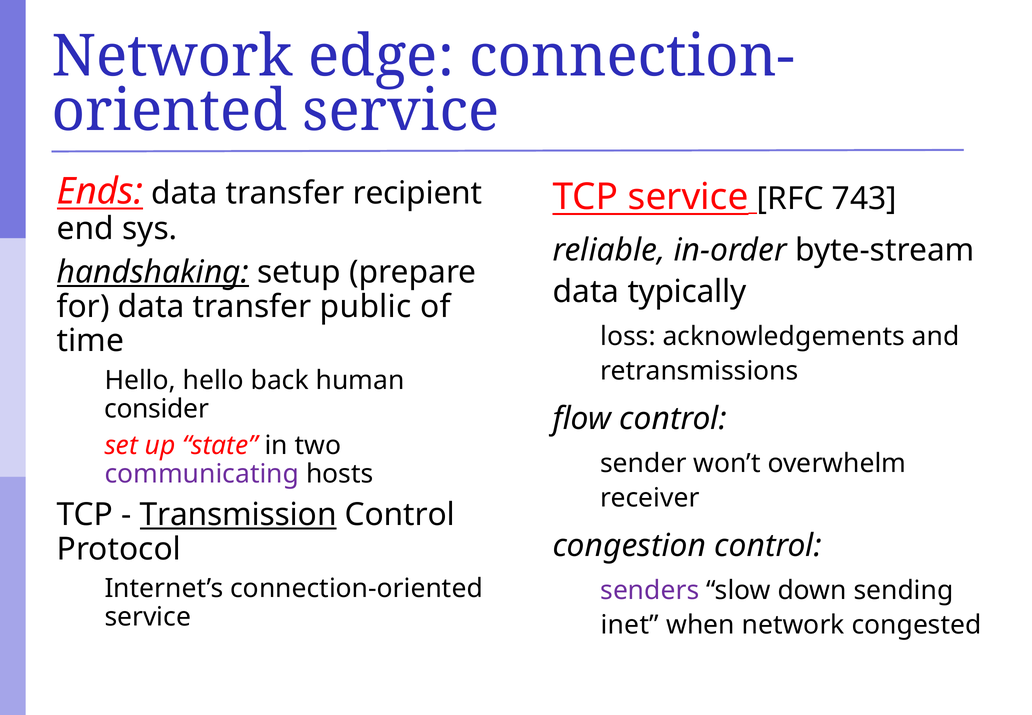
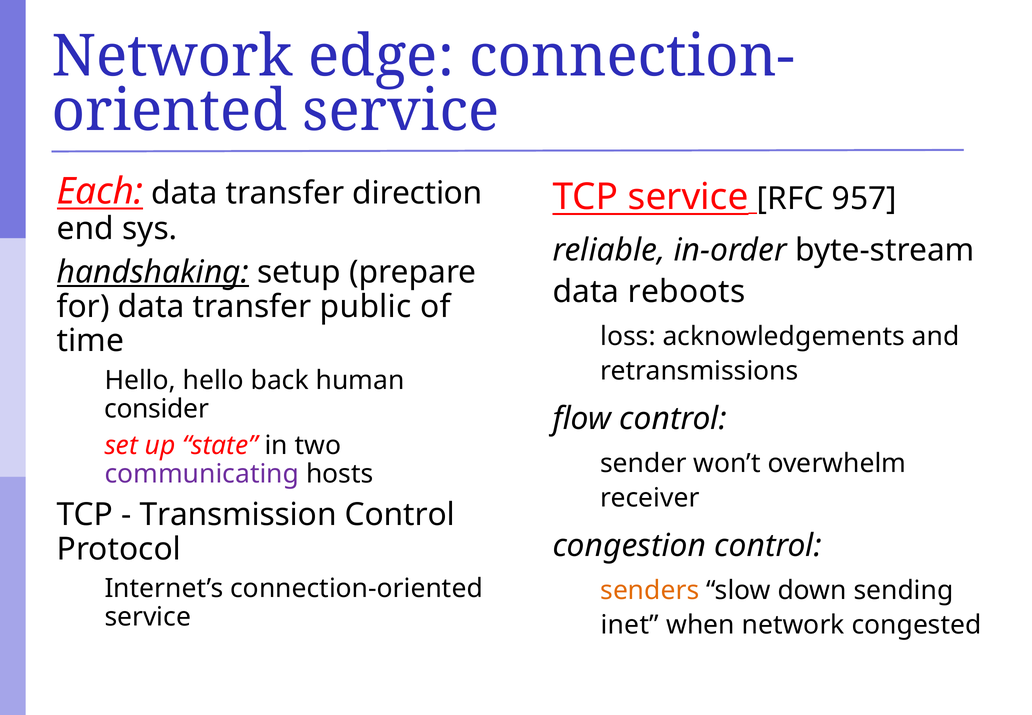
Ends: Ends -> Each
recipient: recipient -> direction
743: 743 -> 957
typically: typically -> reboots
Transmission underline: present -> none
senders colour: purple -> orange
